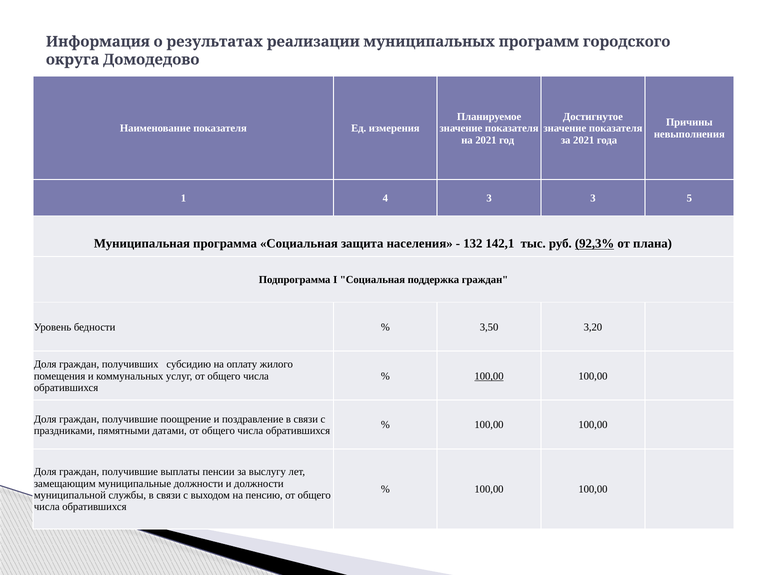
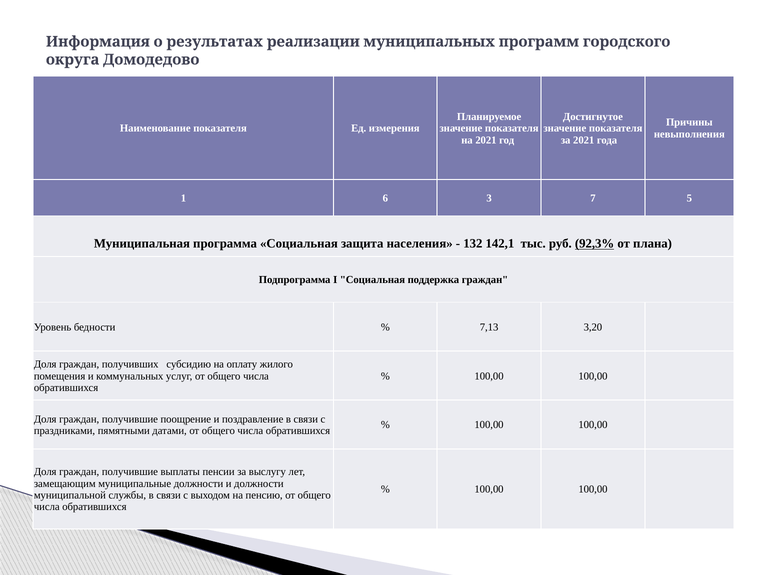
4: 4 -> 6
3 3: 3 -> 7
3,50: 3,50 -> 7,13
100,00 at (489, 376) underline: present -> none
